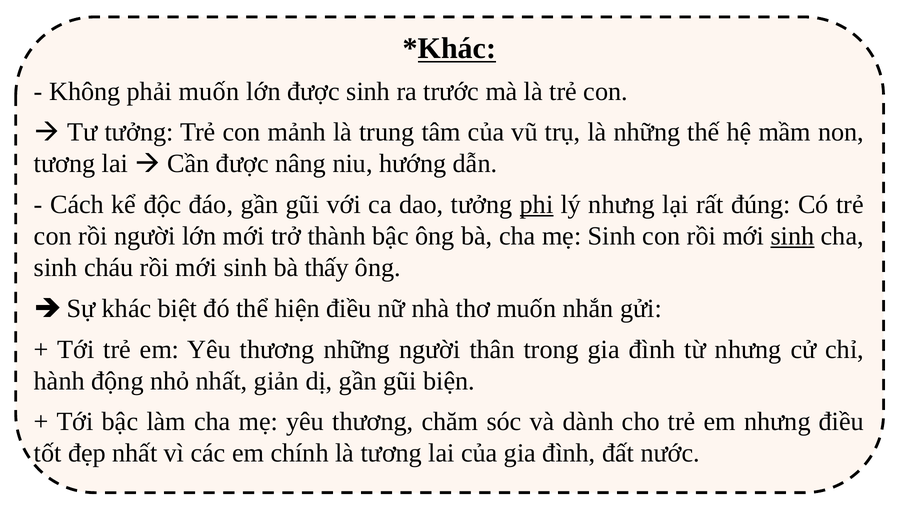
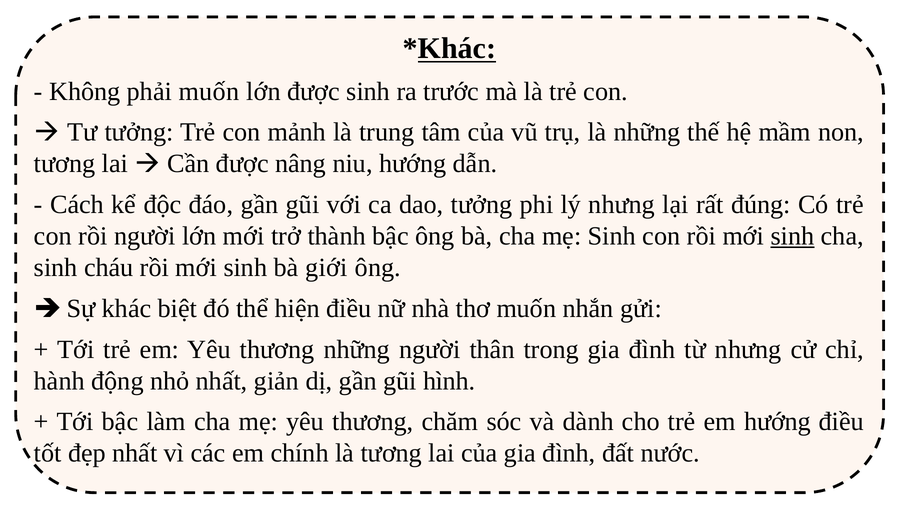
phi underline: present -> none
thấy: thấy -> giới
biện: biện -> hình
em nhưng: nhưng -> hướng
